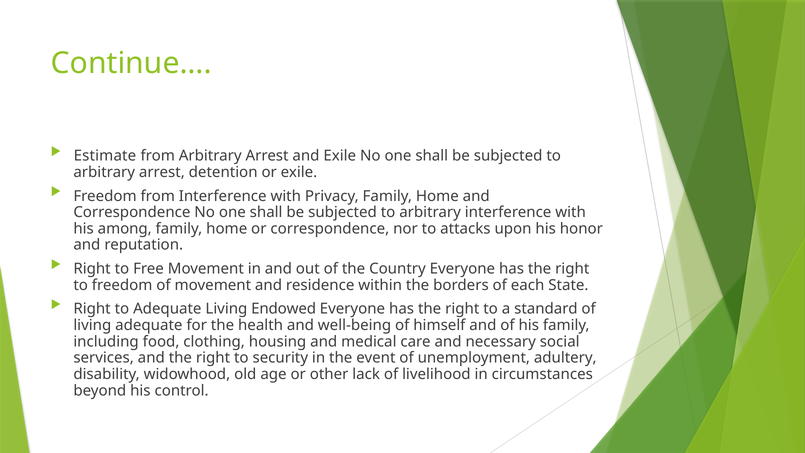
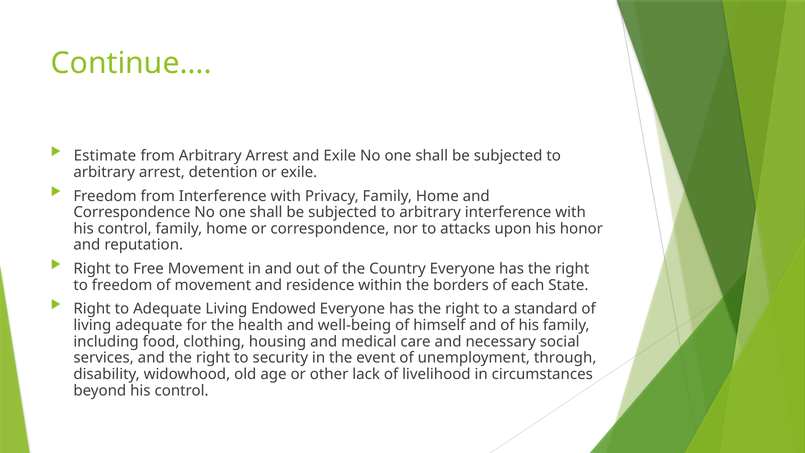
among at (125, 229): among -> control
adultery: adultery -> through
